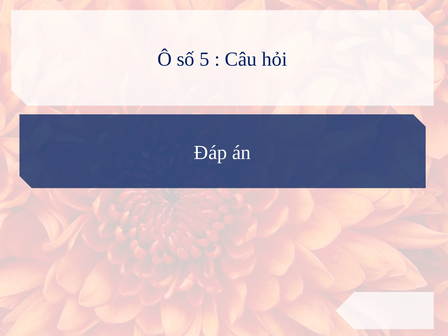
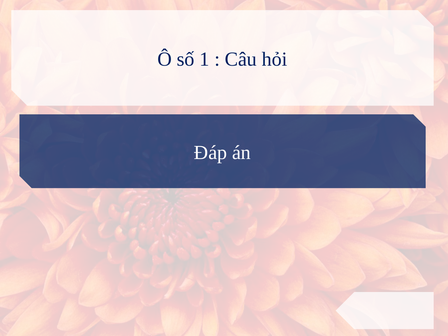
5: 5 -> 1
